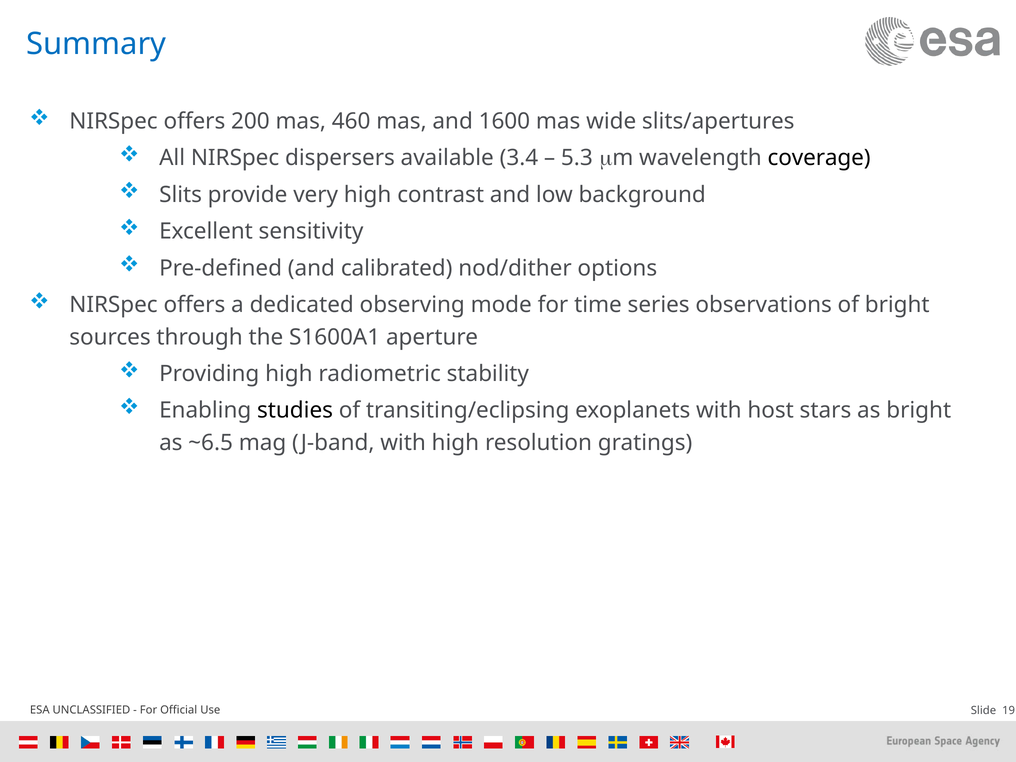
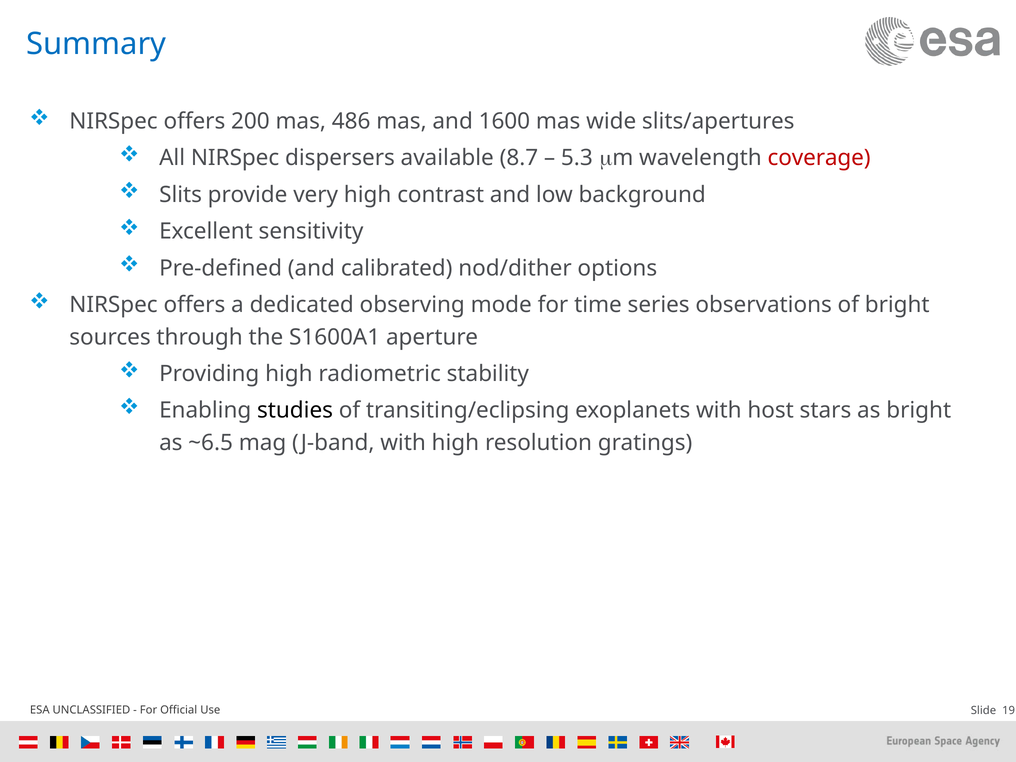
460: 460 -> 486
3.4: 3.4 -> 8.7
coverage colour: black -> red
